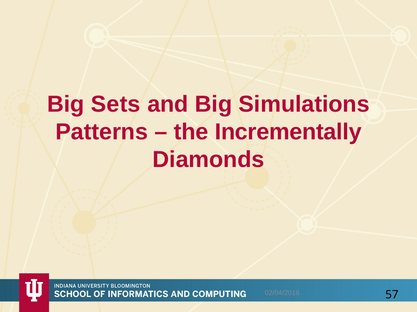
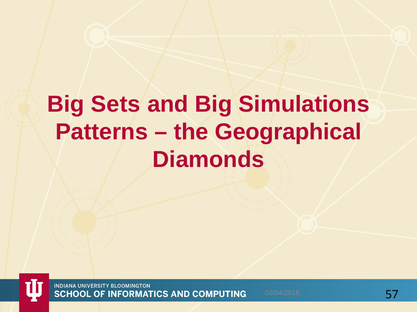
Incrementally: Incrementally -> Geographical
